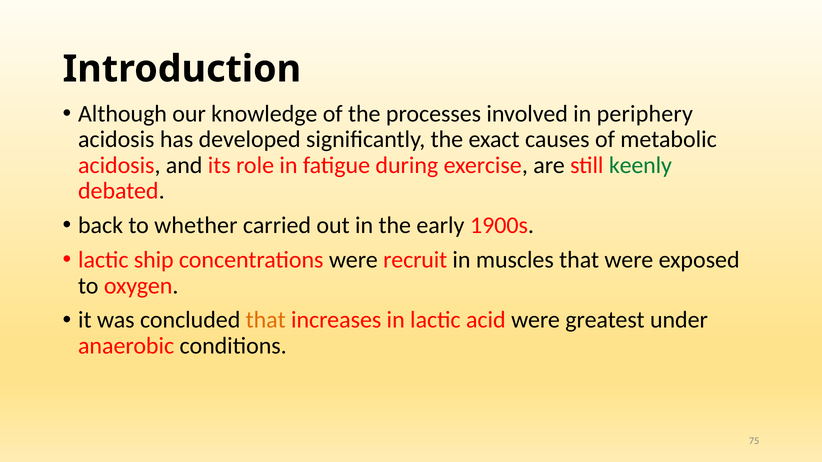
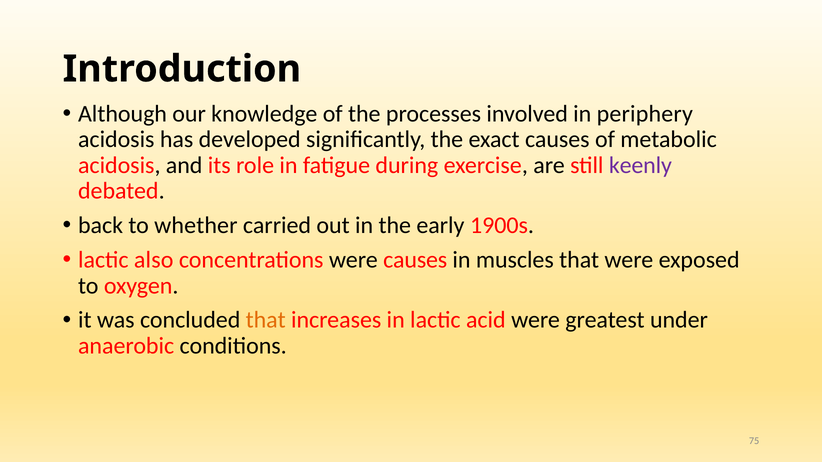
keenly colour: green -> purple
ship: ship -> also
were recruit: recruit -> causes
